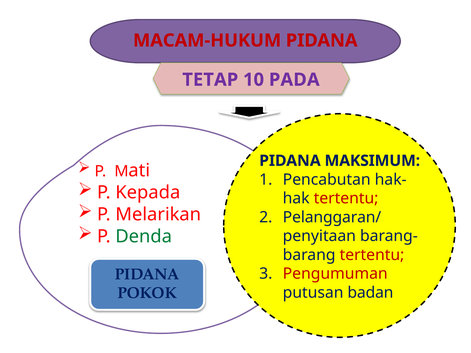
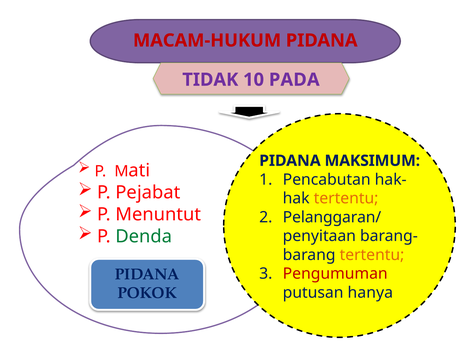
TETAP: TETAP -> TIDAK
Kepada: Kepada -> Pejabat
tertentu at (346, 199) colour: red -> orange
Melarikan: Melarikan -> Menuntut
tertentu at (372, 255) colour: red -> orange
badan: badan -> hanya
